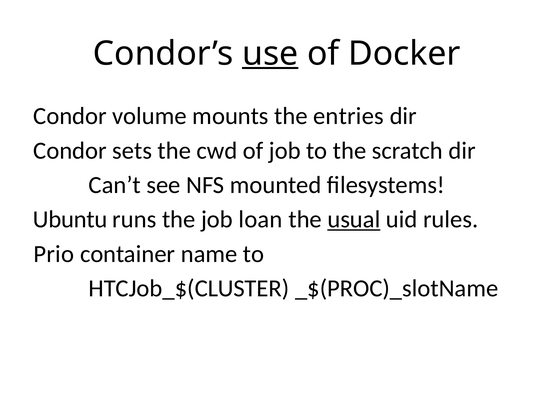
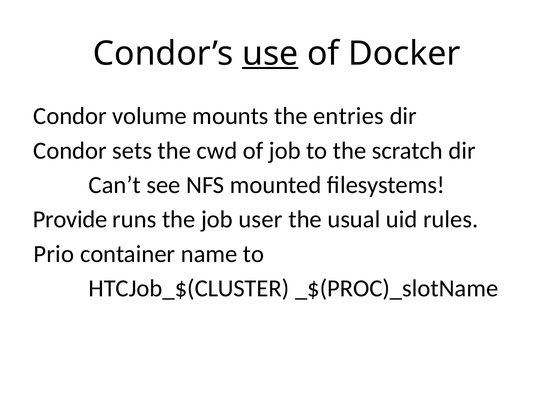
Ubuntu: Ubuntu -> Provide
loan: loan -> user
usual underline: present -> none
